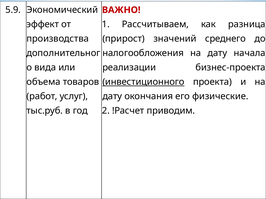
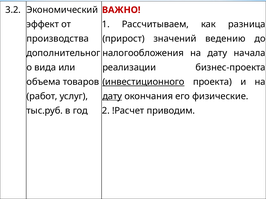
5.9: 5.9 -> 3.2
среднего: среднего -> ведению
дату at (112, 96) underline: none -> present
